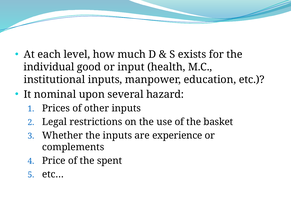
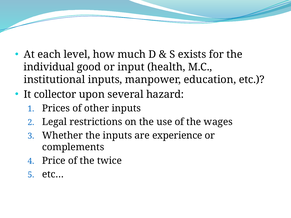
nominal: nominal -> collector
basket: basket -> wages
spent: spent -> twice
